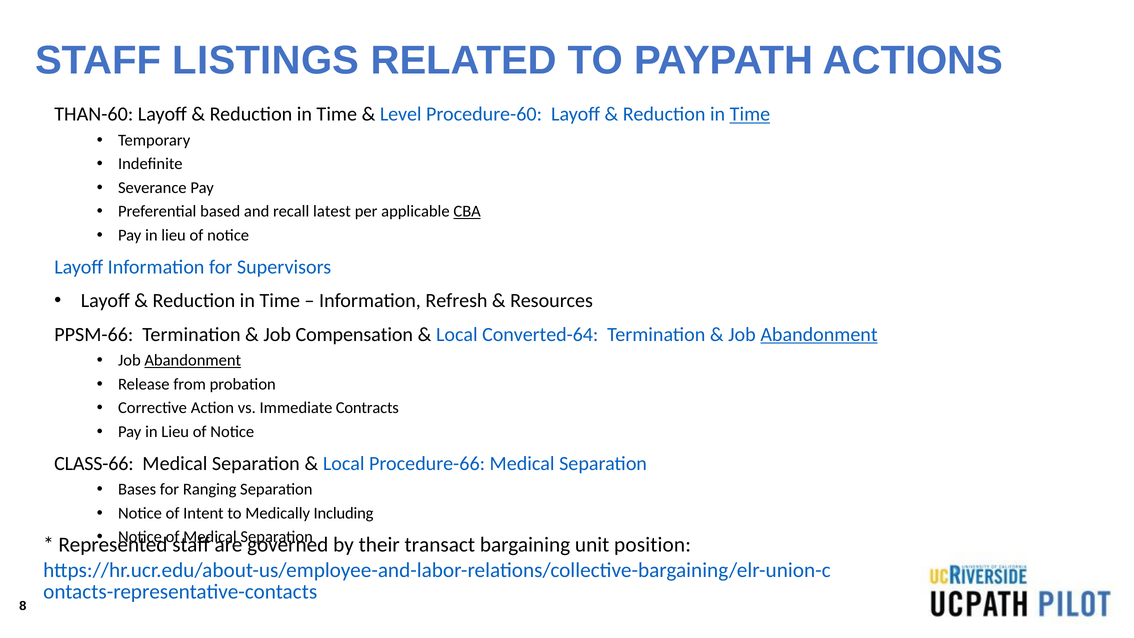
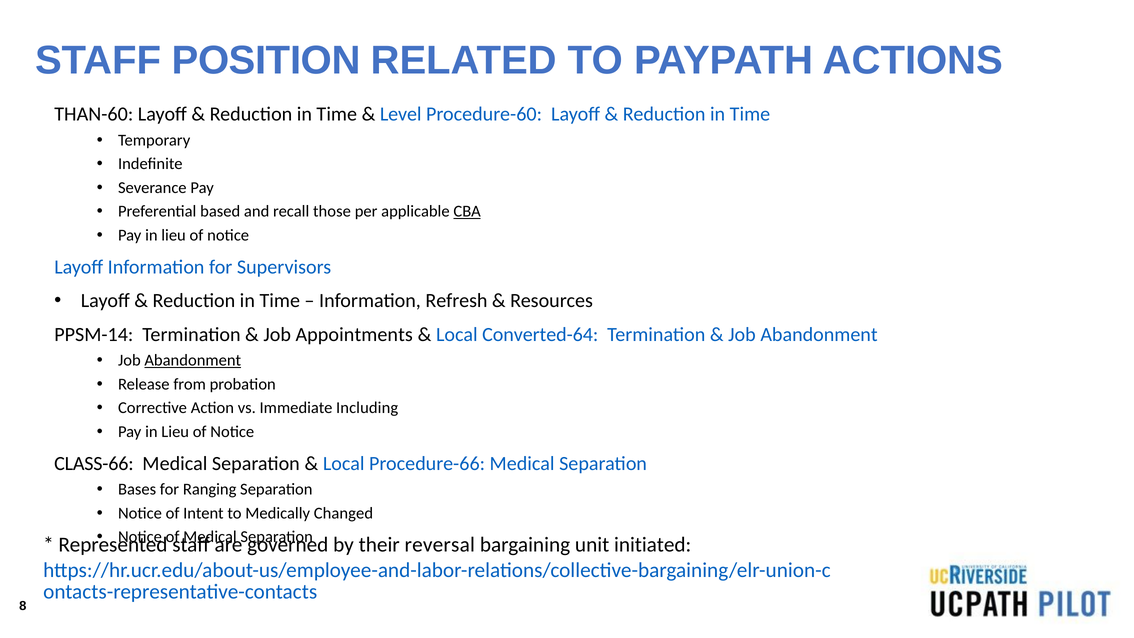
LISTINGS: LISTINGS -> POSITION
Time at (750, 114) underline: present -> none
latest: latest -> those
PPSM-66: PPSM-66 -> PPSM-14
Compensation: Compensation -> Appointments
Abandonment at (819, 334) underline: present -> none
Contracts: Contracts -> Including
Including: Including -> Changed
transact: transact -> reversal
position: position -> initiated
